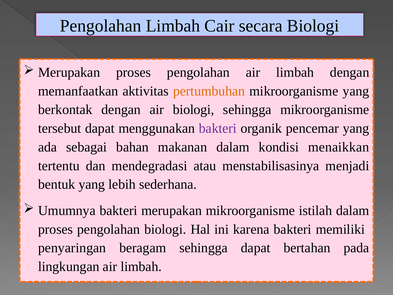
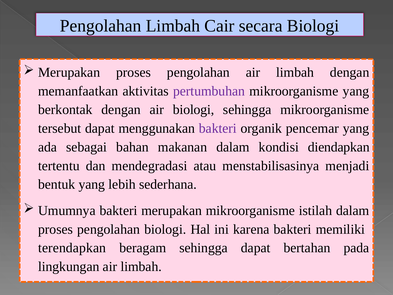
pertumbuhan colour: orange -> purple
menaikkan: menaikkan -> diendapkan
penyaringan: penyaringan -> terendapkan
